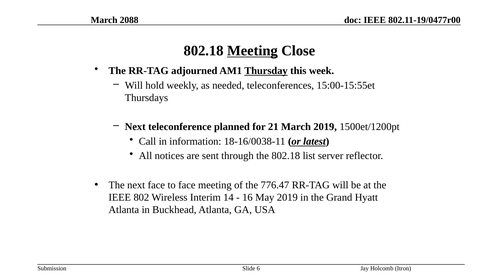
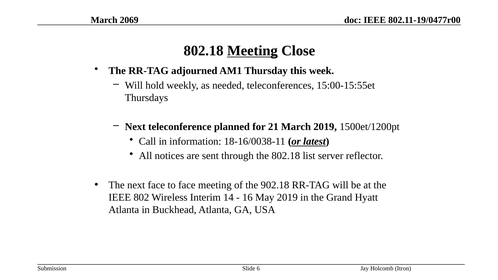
2088: 2088 -> 2069
Thursday underline: present -> none
776.47: 776.47 -> 902.18
